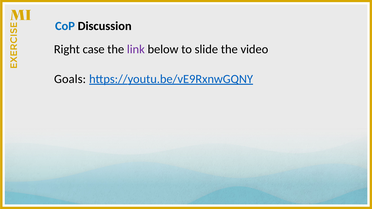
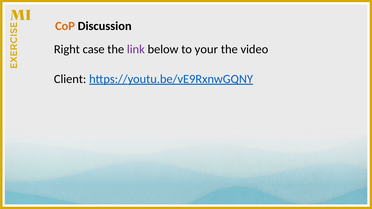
CoP colour: blue -> orange
slide: slide -> your
Goals: Goals -> Client
